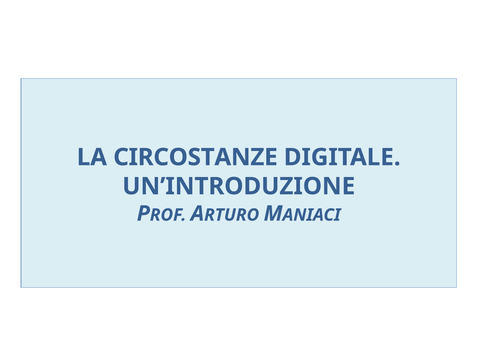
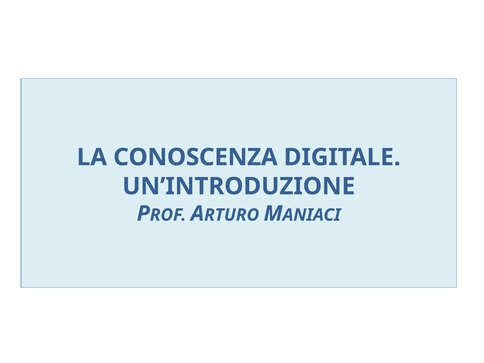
CIRCOSTANZE: CIRCOSTANZE -> CONOSCENZA
